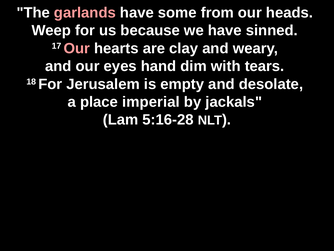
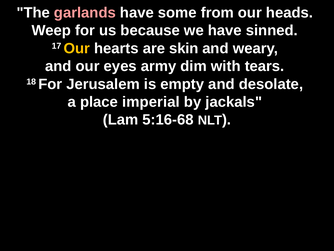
Our at (77, 48) colour: pink -> yellow
clay: clay -> skin
hand: hand -> army
5:16-28: 5:16-28 -> 5:16-68
